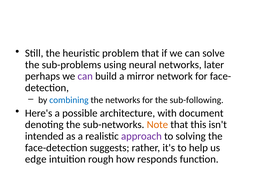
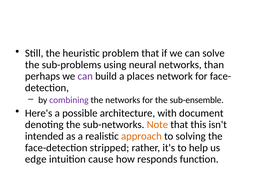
later: later -> than
mirror: mirror -> places
combining colour: blue -> purple
sub-following: sub-following -> sub-ensemble
approach colour: purple -> orange
suggests: suggests -> stripped
rough: rough -> cause
